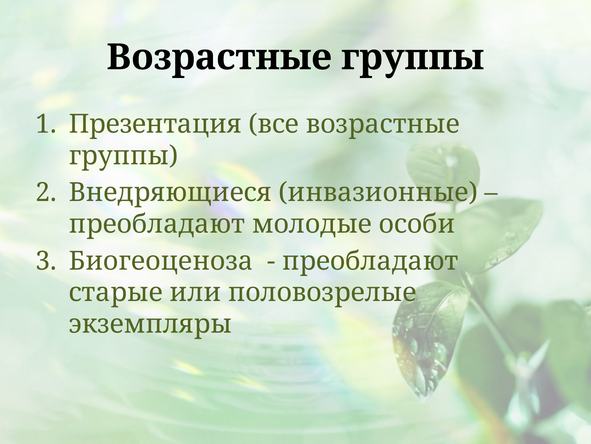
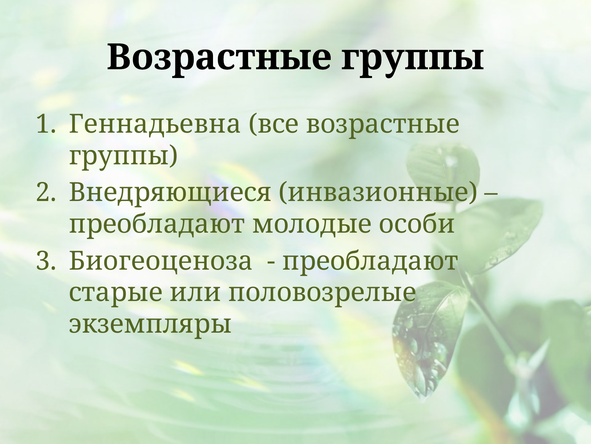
Презентация: Презентация -> Геннадьевна
